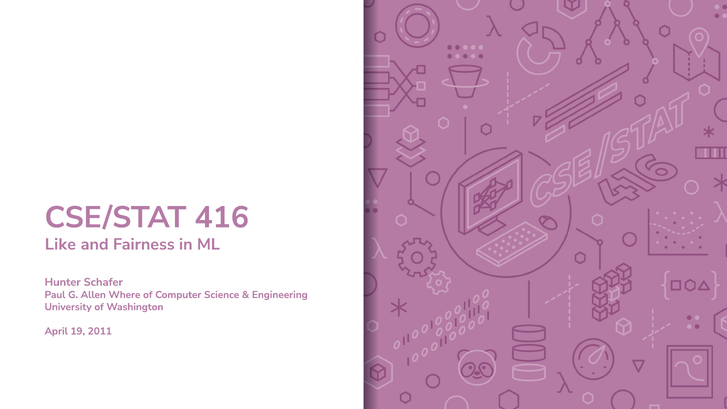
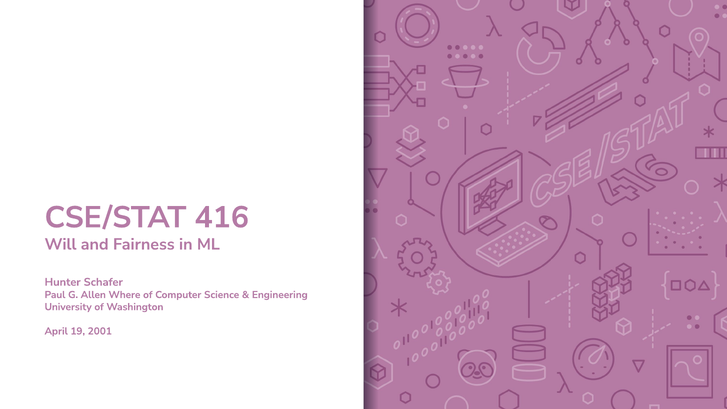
Like: Like -> Will
2011: 2011 -> 2001
